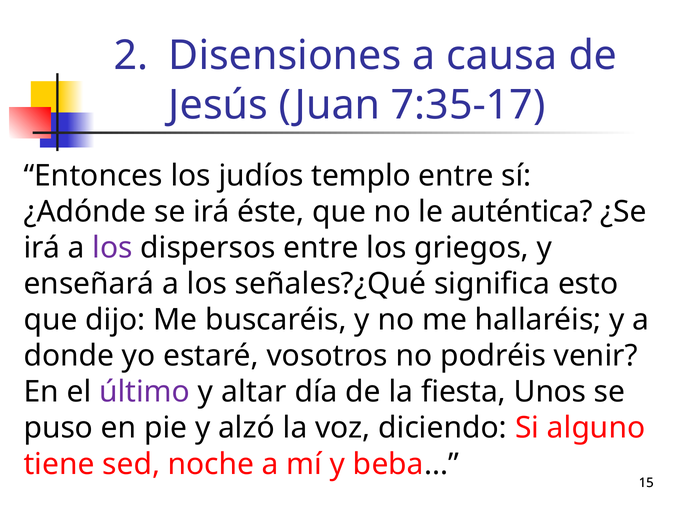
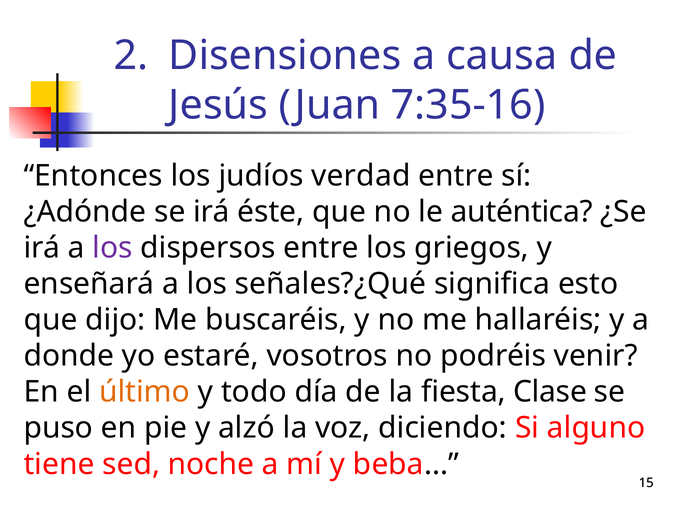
7:35-17: 7:35-17 -> 7:35-16
templo: templo -> verdad
último colour: purple -> orange
altar: altar -> todo
Unos: Unos -> Clase
